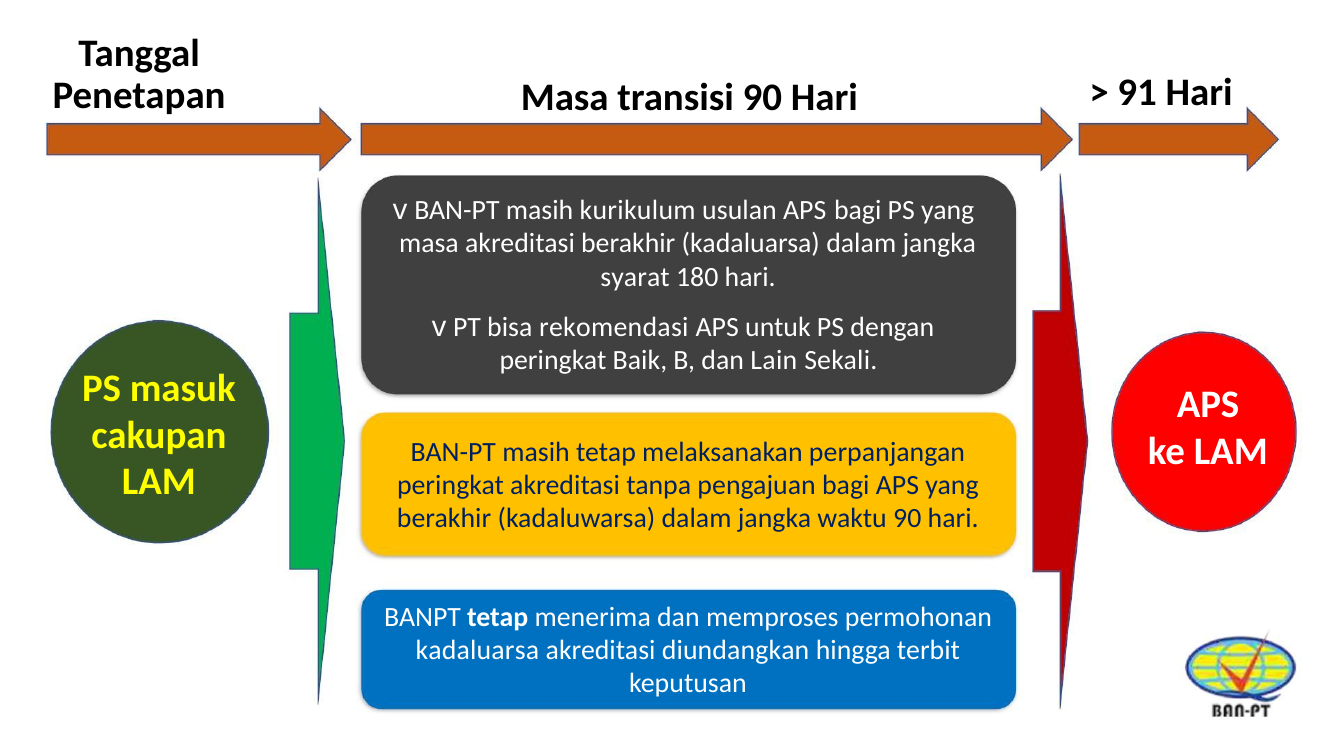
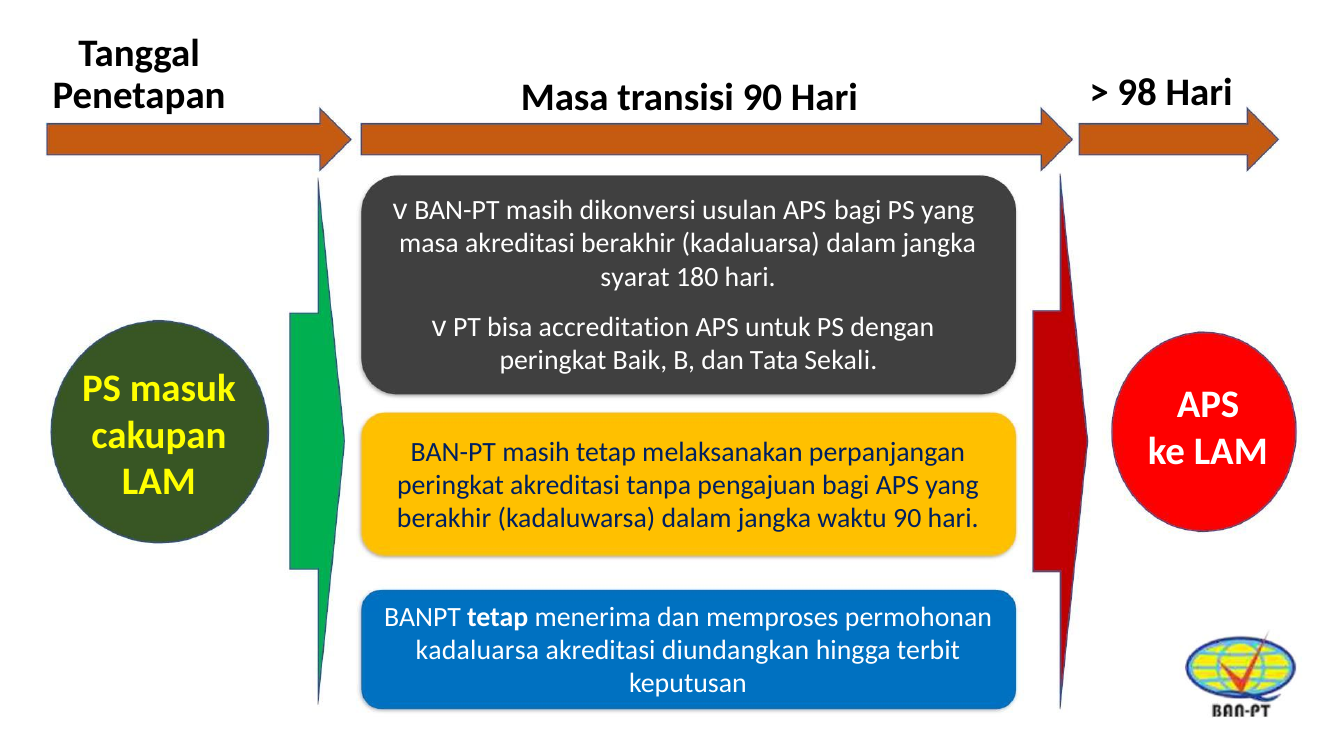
91: 91 -> 98
kurikulum: kurikulum -> dikonversi
rekomendasi: rekomendasi -> accreditation
Lain: Lain -> Tata
